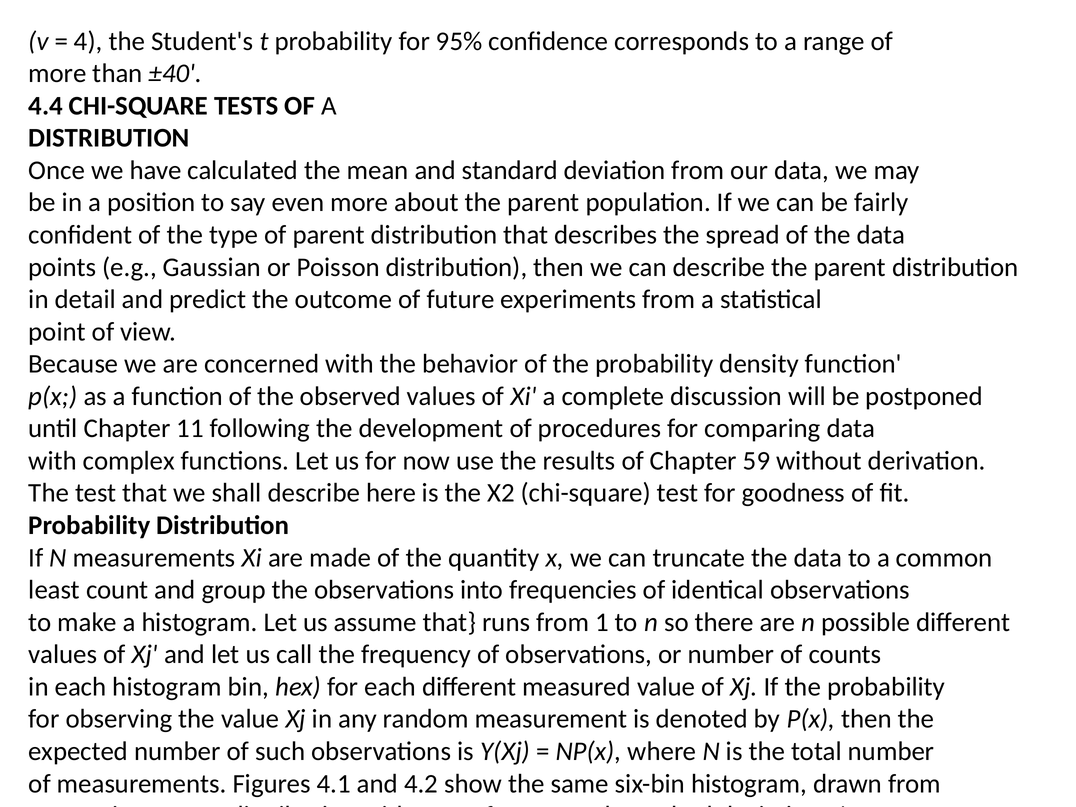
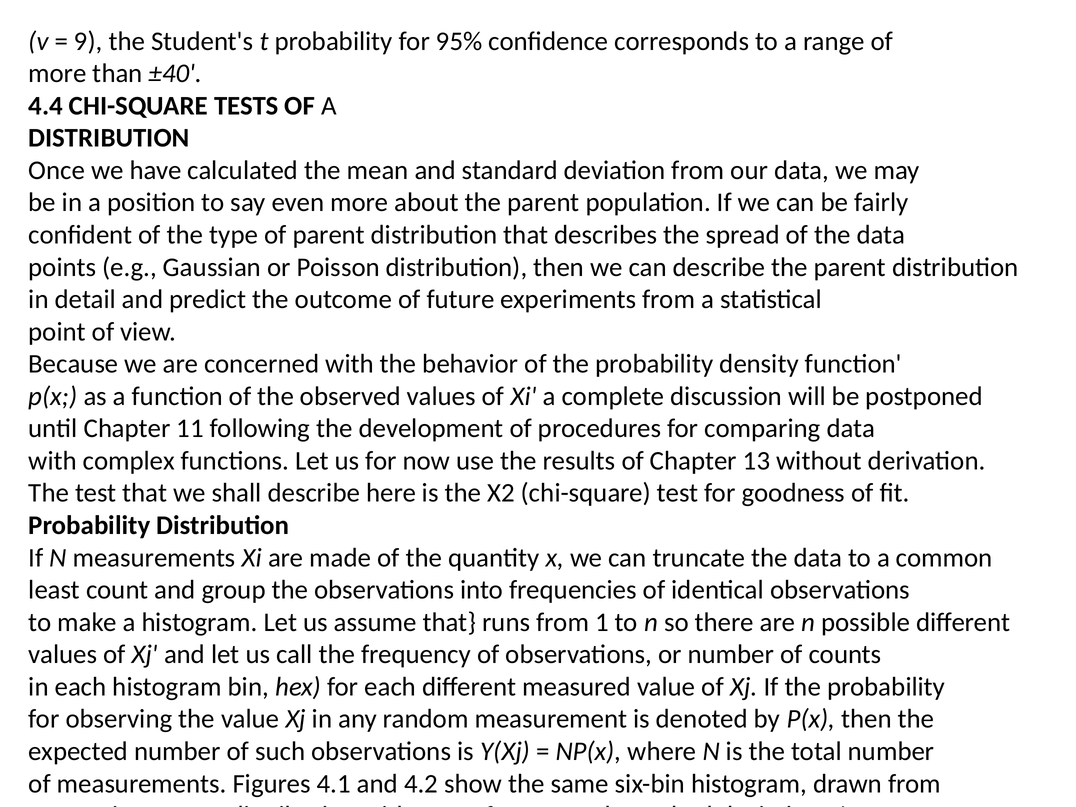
4: 4 -> 9
59: 59 -> 13
